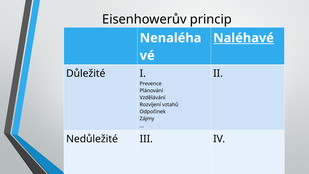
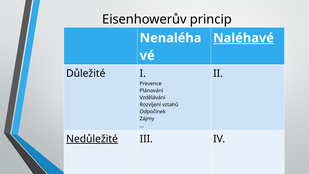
Nedůležité underline: none -> present
